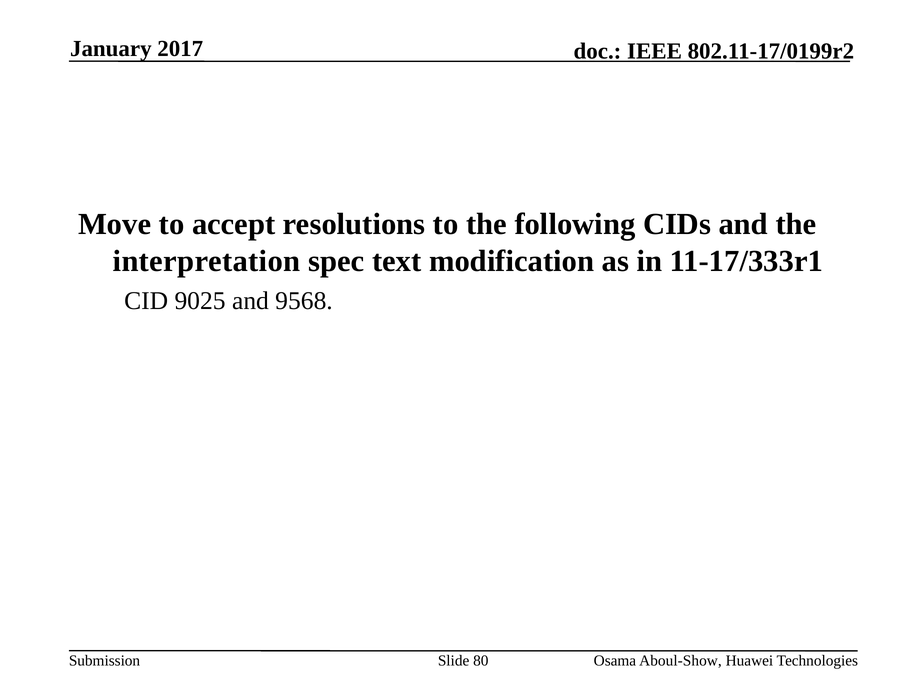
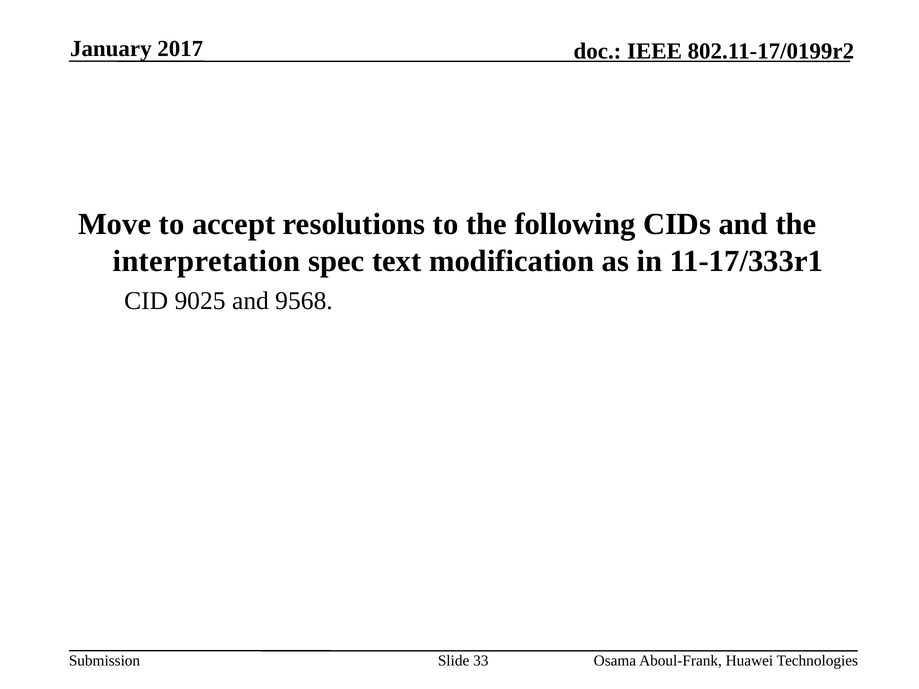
80: 80 -> 33
Aboul-Show: Aboul-Show -> Aboul-Frank
